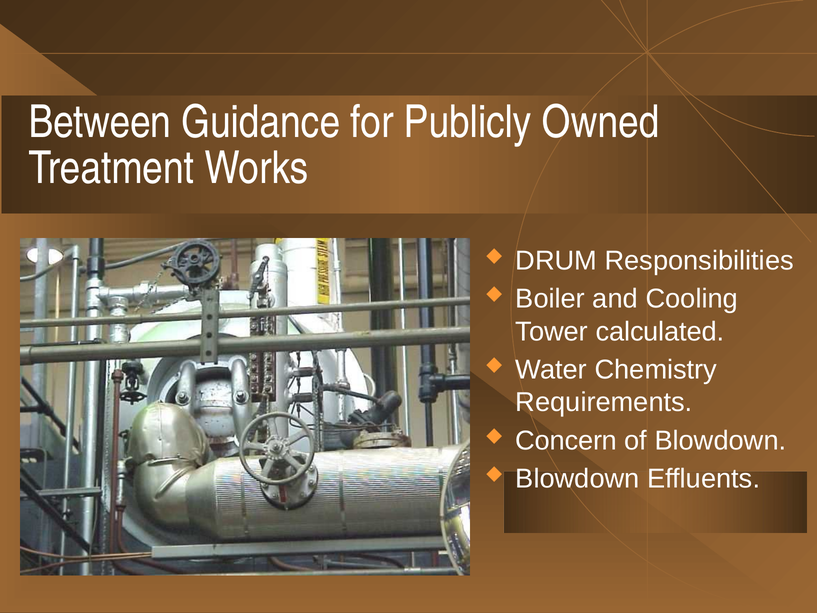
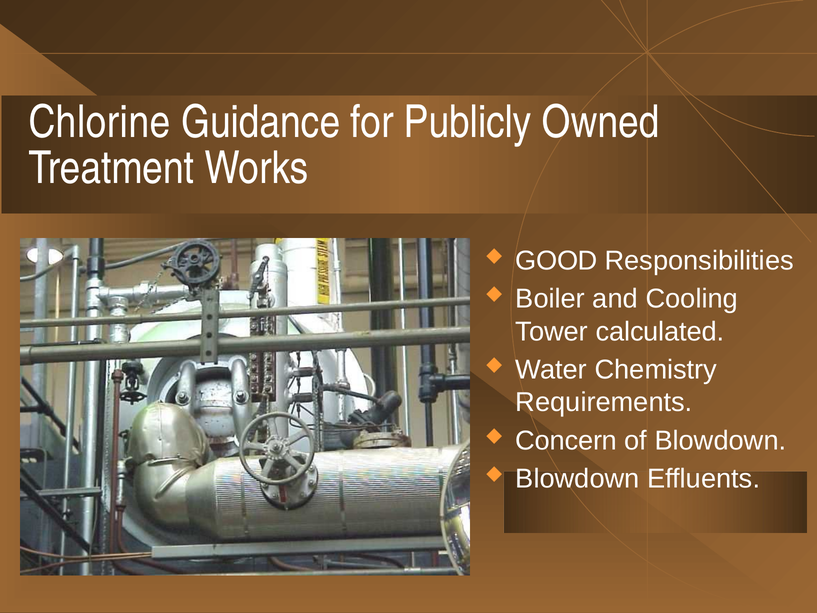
Between: Between -> Chlorine
DRUM: DRUM -> GOOD
